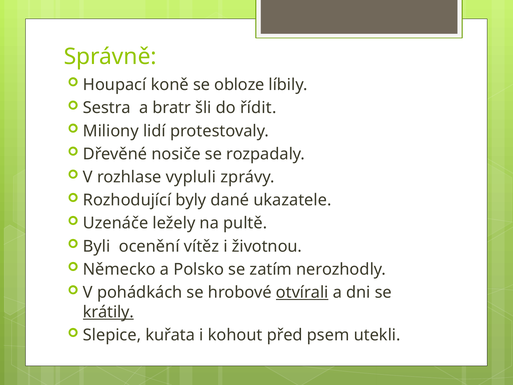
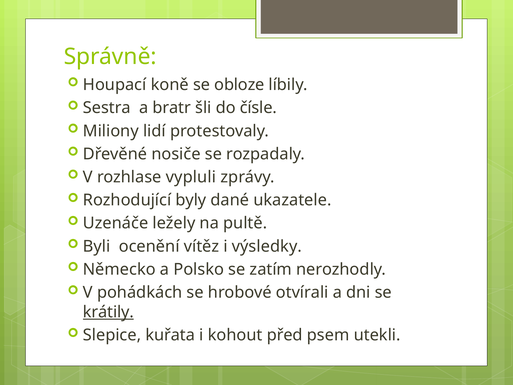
řídit: řídit -> čísle
životnou: životnou -> výsledky
otvírali underline: present -> none
